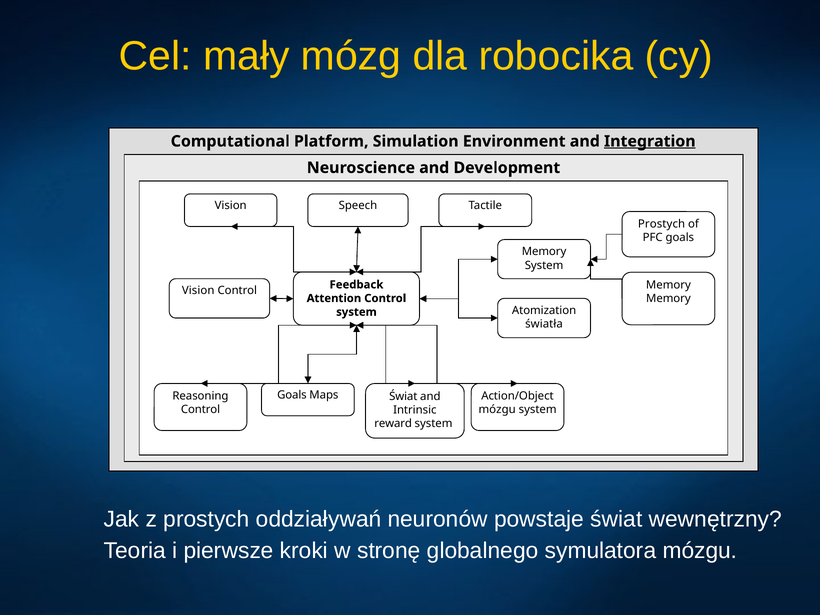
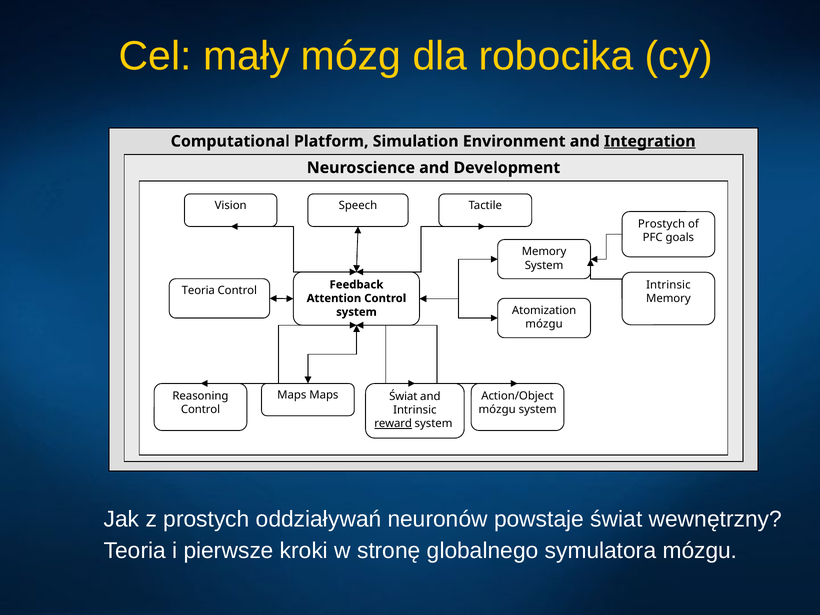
Memory at (668, 285): Memory -> Intrinsic
Vision at (198, 291): Vision -> Teoria
światła at (544, 324): światła -> mózgu
Goals at (292, 395): Goals -> Maps
reward underline: none -> present
